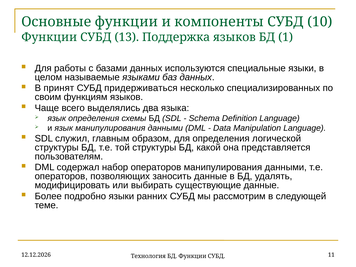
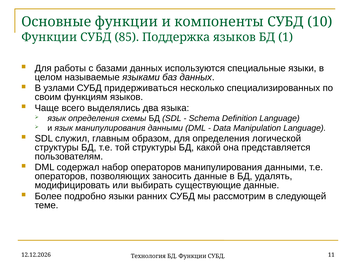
13: 13 -> 85
принят: принят -> узлами
